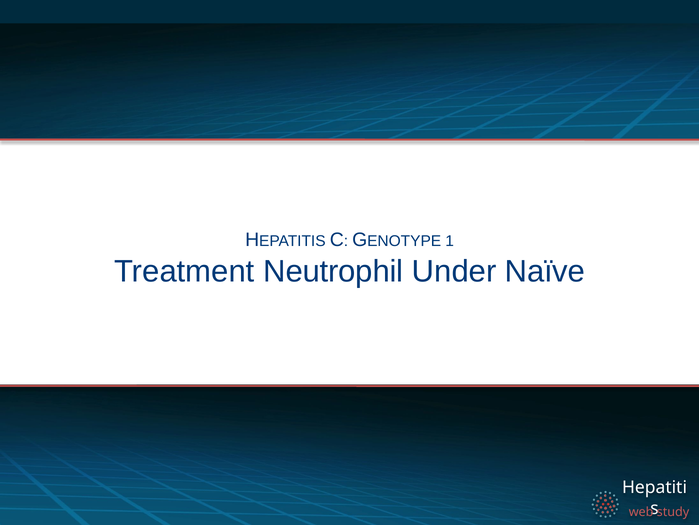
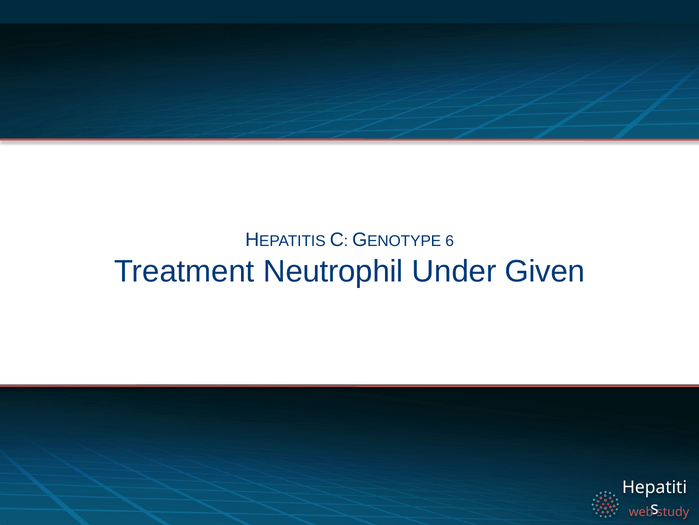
1: 1 -> 6
Naïve: Naïve -> Given
